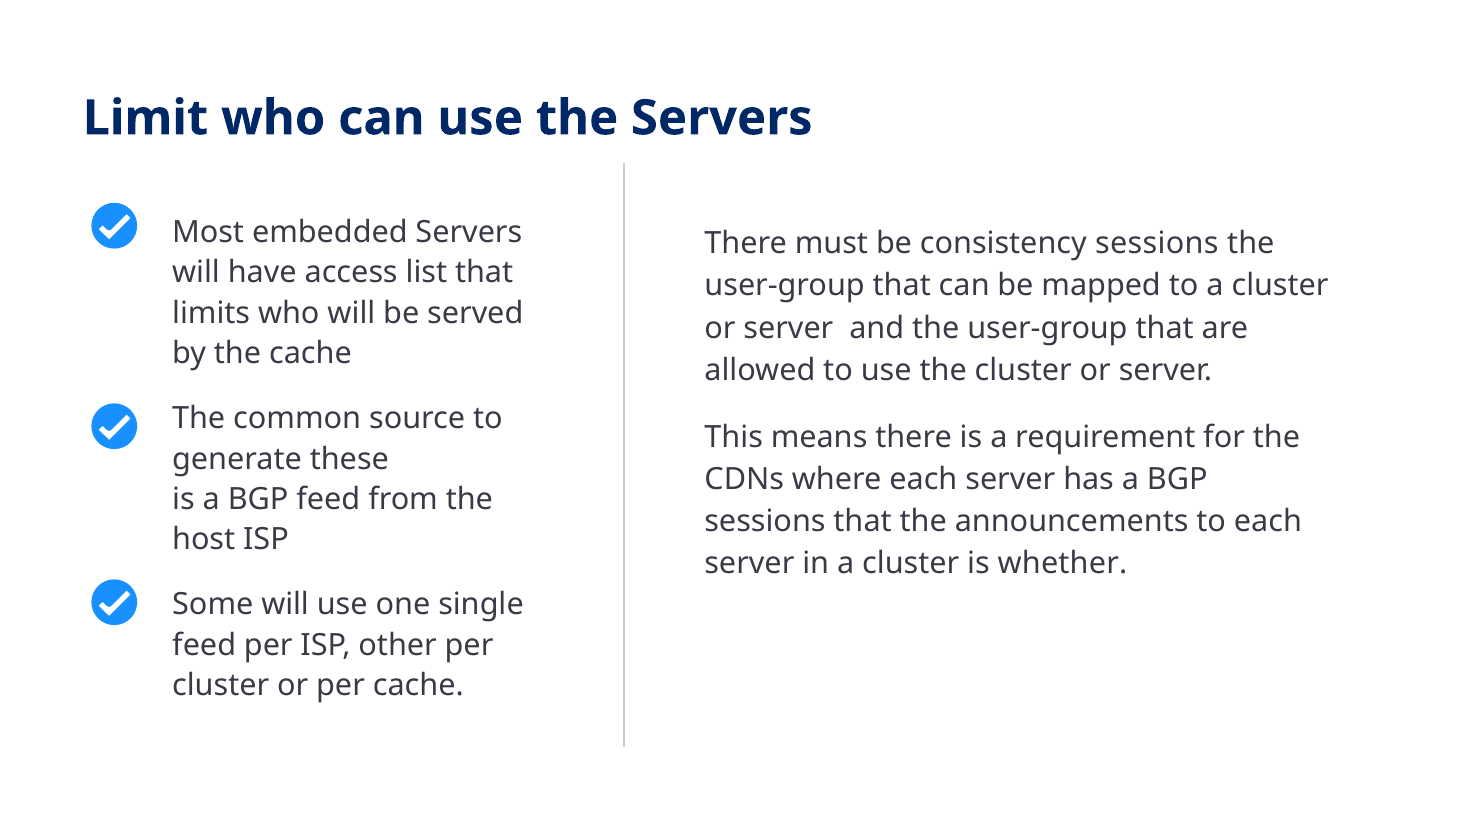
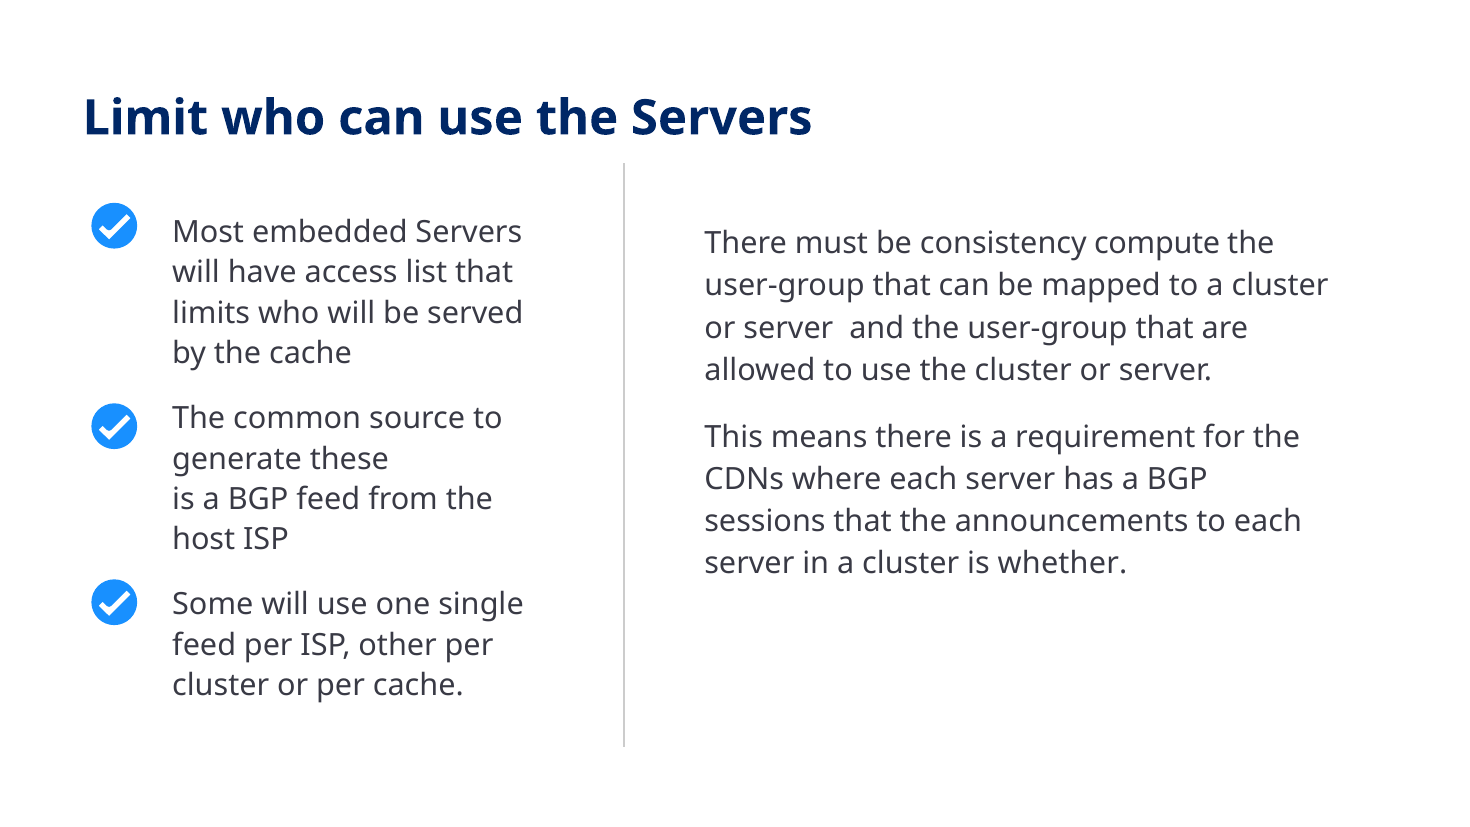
consistency sessions: sessions -> compute
